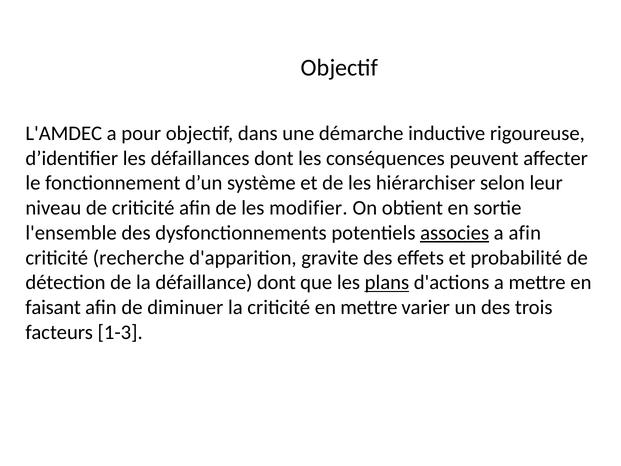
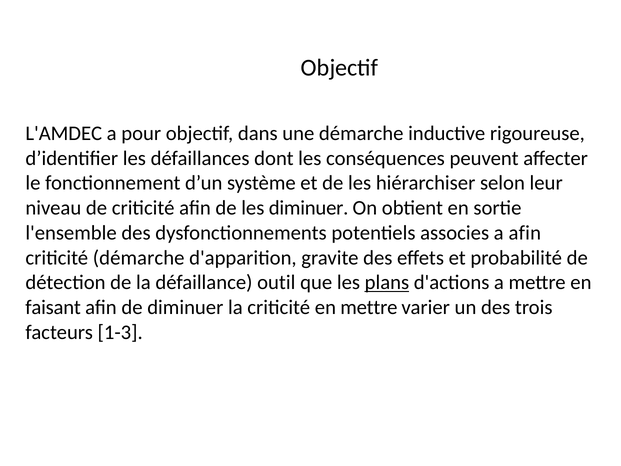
les modifier: modifier -> diminuer
associes underline: present -> none
criticité recherche: recherche -> démarche
défaillance dont: dont -> outil
